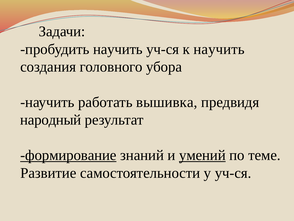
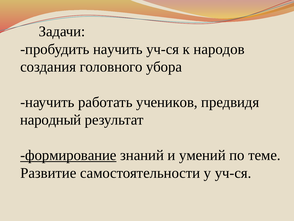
к научить: научить -> народов
вышивка: вышивка -> учеников
умений underline: present -> none
